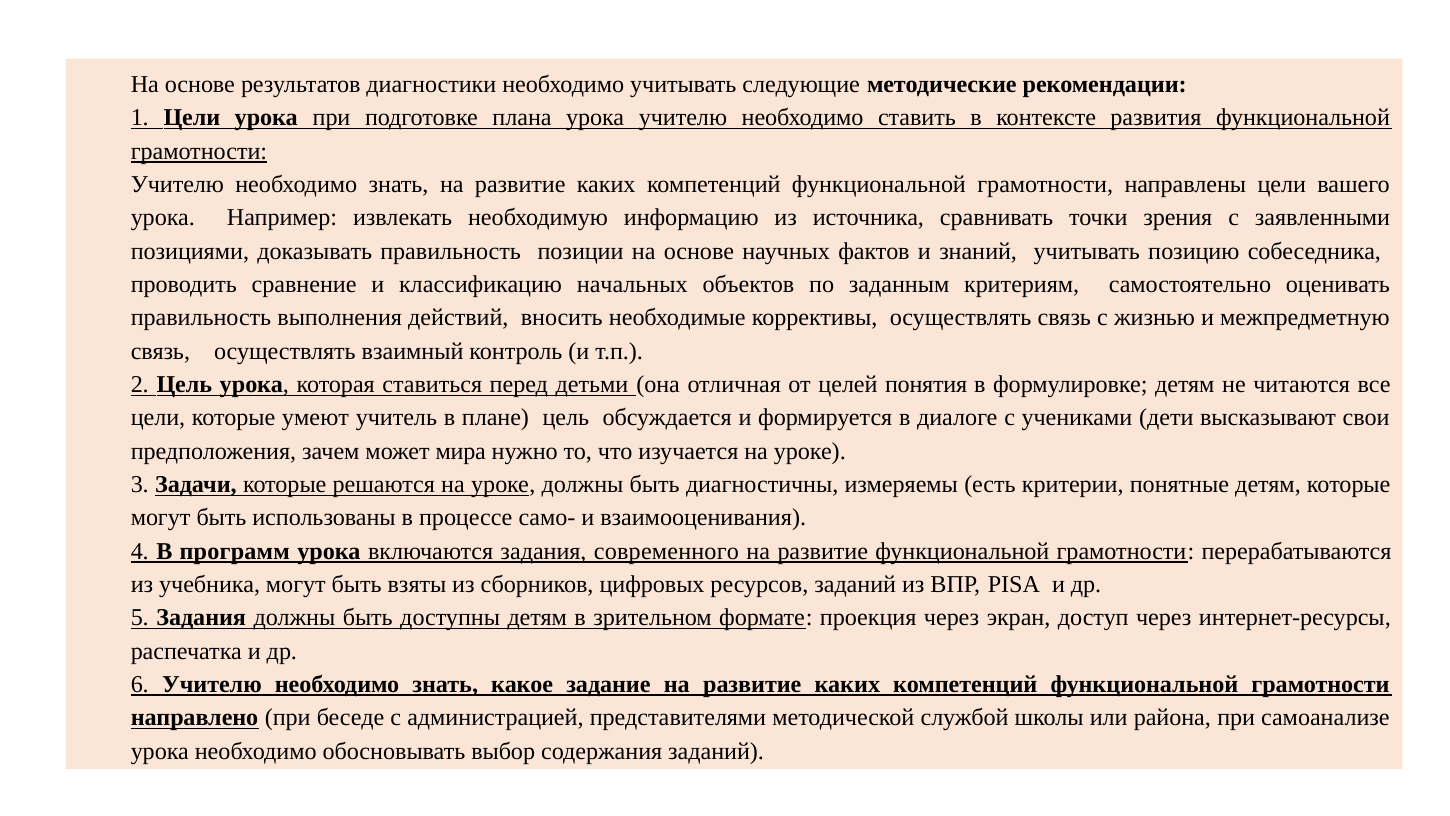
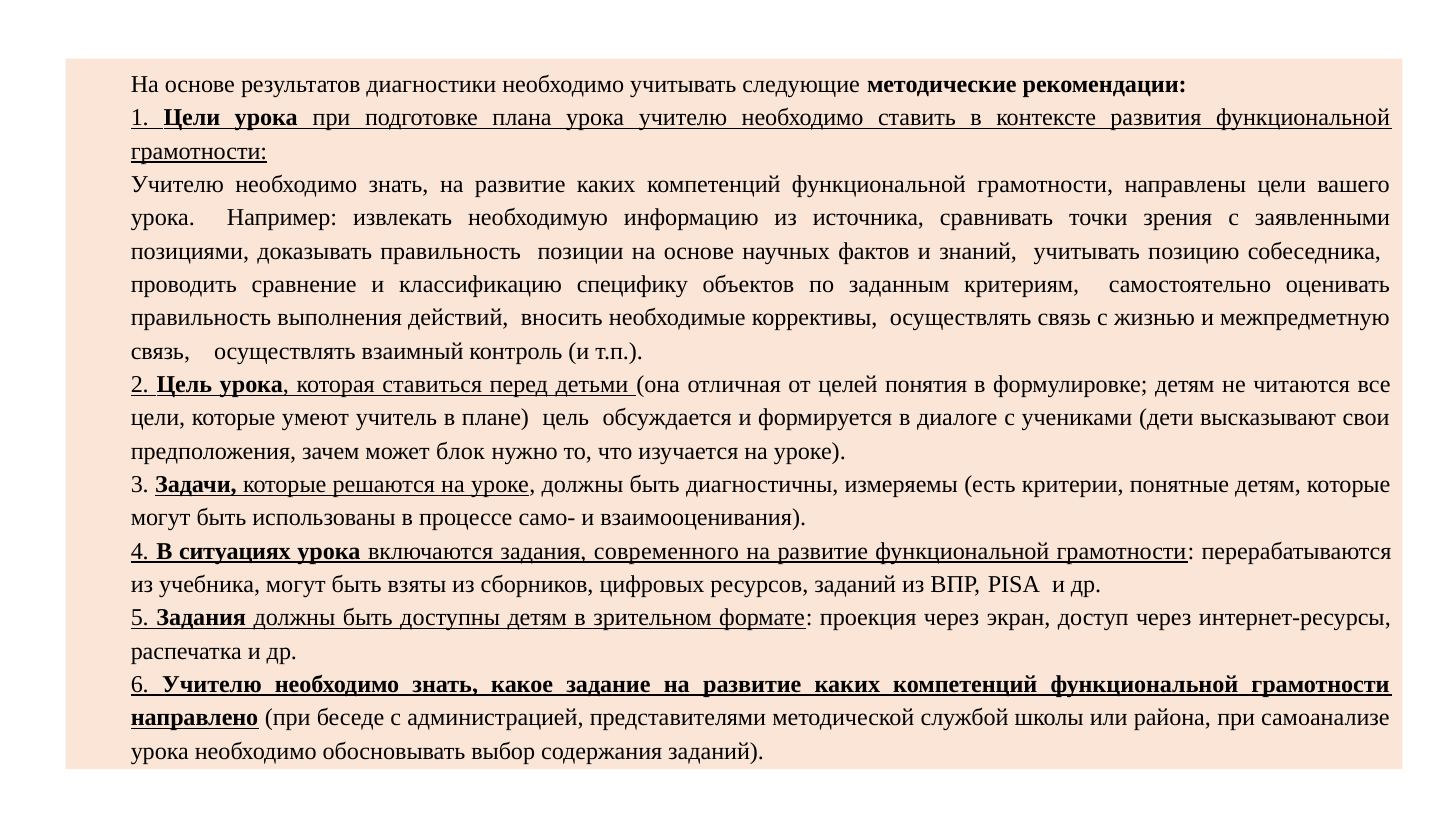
начальных: начальных -> специфику
мира: мира -> блок
программ: программ -> ситуациях
